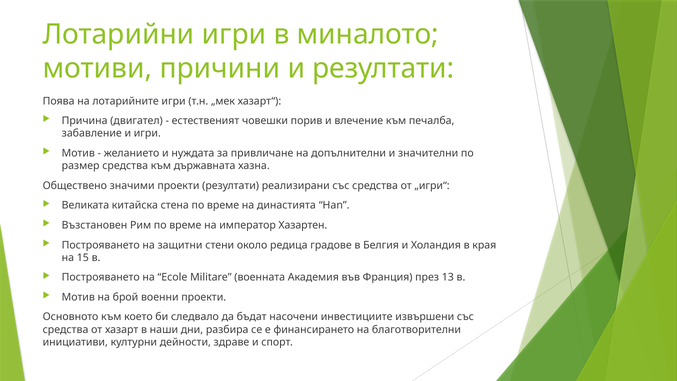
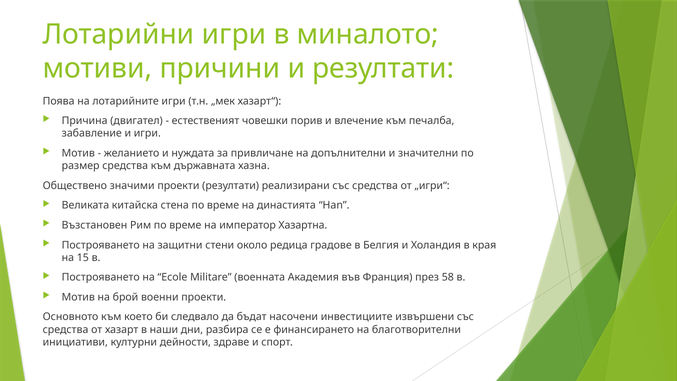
Хазартен: Хазартен -> Хазартна
13: 13 -> 58
